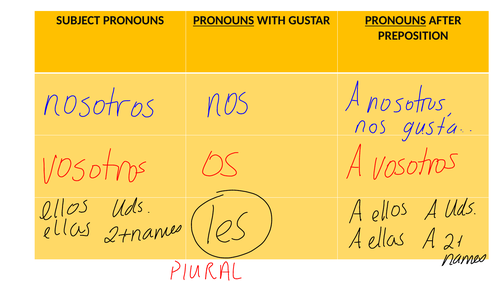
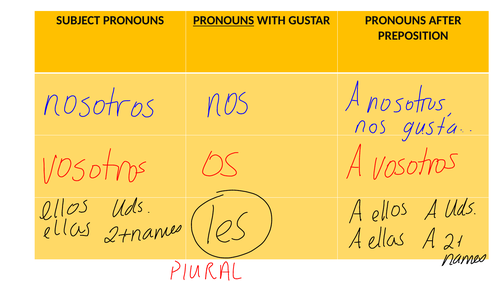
PRONOUNS at (396, 21) underline: present -> none
